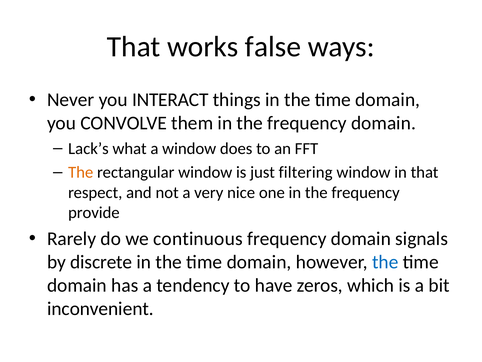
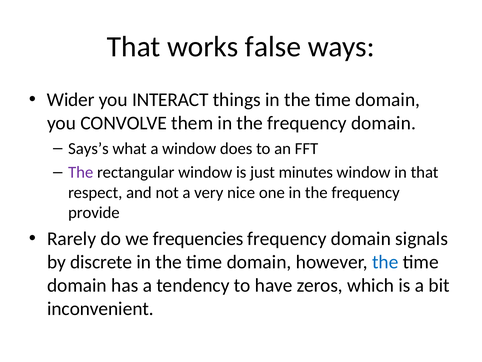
Never: Never -> Wider
Lack’s: Lack’s -> Says’s
The at (81, 172) colour: orange -> purple
filtering: filtering -> minutes
continuous: continuous -> frequencies
